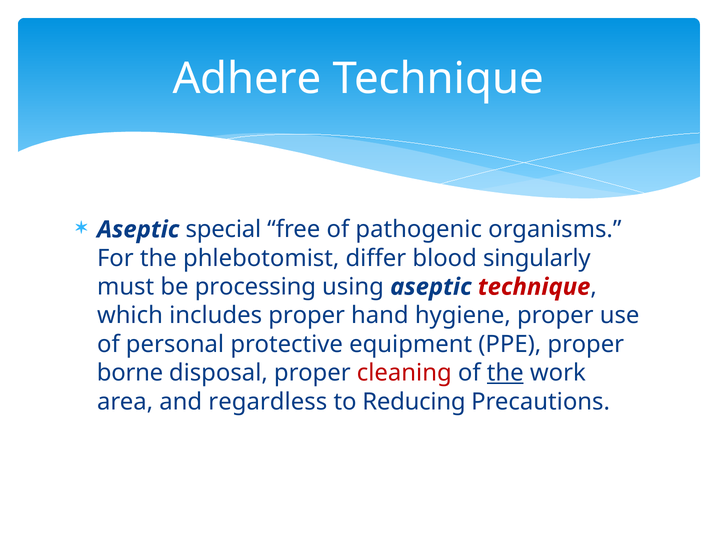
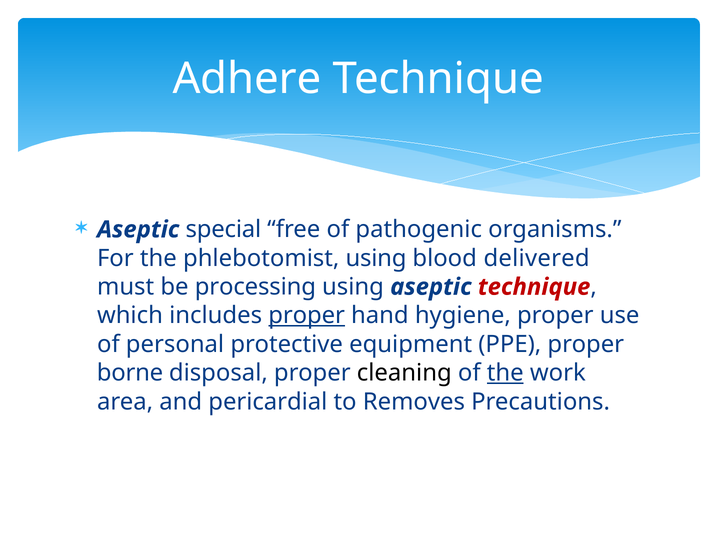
phlebotomist differ: differ -> using
singularly: singularly -> delivered
proper at (307, 315) underline: none -> present
cleaning colour: red -> black
regardless: regardless -> pericardial
Reducing: Reducing -> Removes
